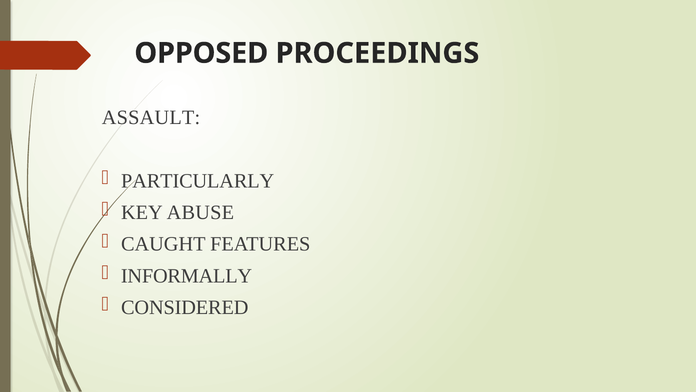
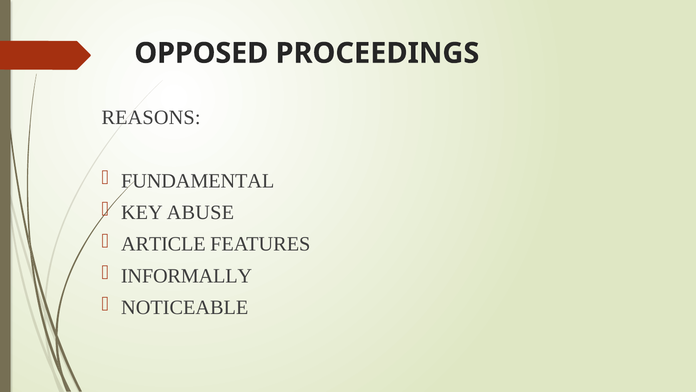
ASSAULT: ASSAULT -> REASONS
PARTICULARLY: PARTICULARLY -> FUNDAMENTAL
CAUGHT: CAUGHT -> ARTICLE
CONSIDERED: CONSIDERED -> NOTICEABLE
